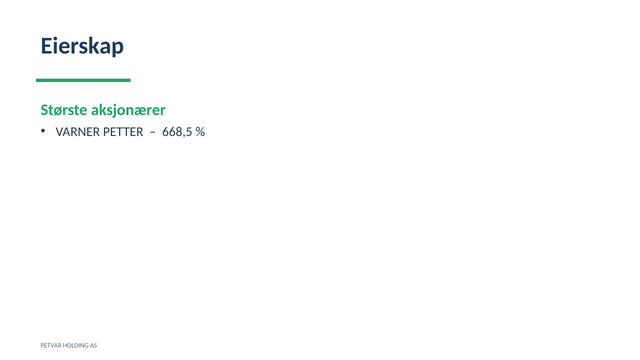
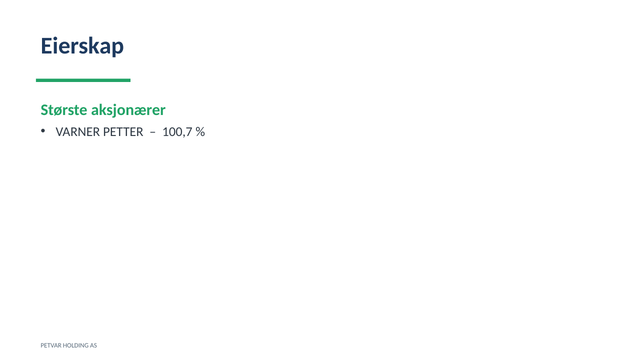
668,5: 668,5 -> 100,7
